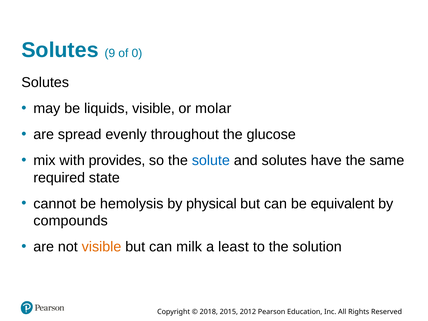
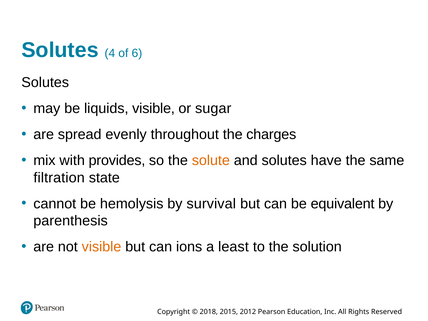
9: 9 -> 4
0: 0 -> 6
molar: molar -> sugar
glucose: glucose -> charges
solute colour: blue -> orange
required: required -> filtration
physical: physical -> survival
compounds: compounds -> parenthesis
milk: milk -> ions
